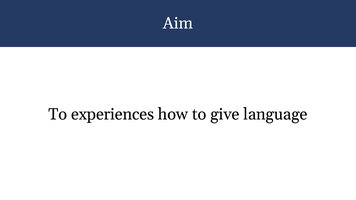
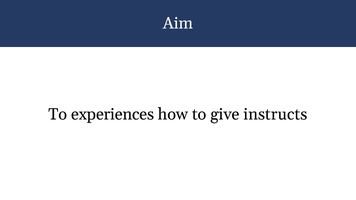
language: language -> instructs
